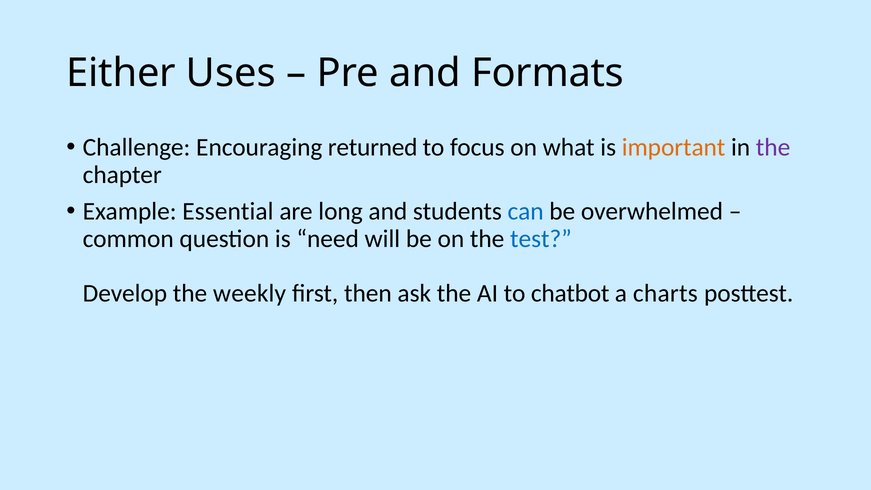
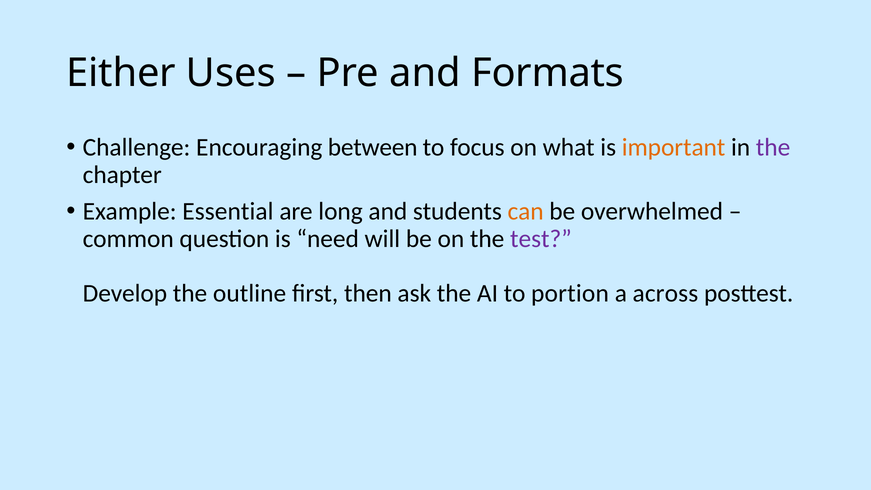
returned: returned -> between
can colour: blue -> orange
test colour: blue -> purple
weekly: weekly -> outline
chatbot: chatbot -> portion
charts: charts -> across
